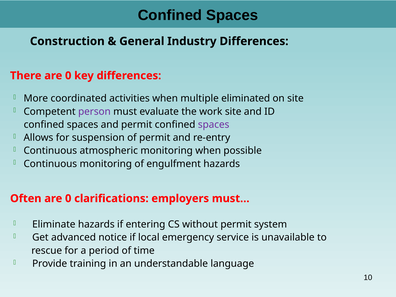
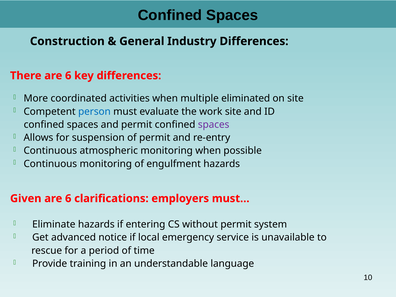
There are 0: 0 -> 6
person colour: purple -> blue
Often: Often -> Given
0 at (68, 198): 0 -> 6
